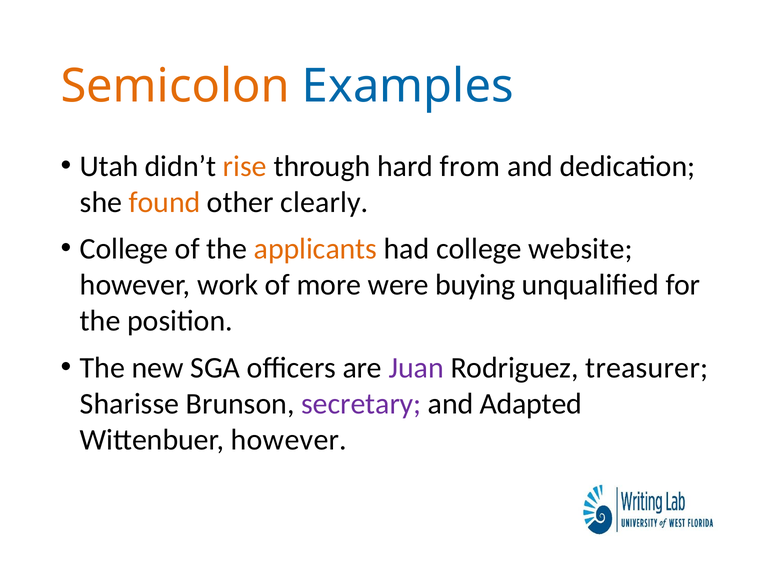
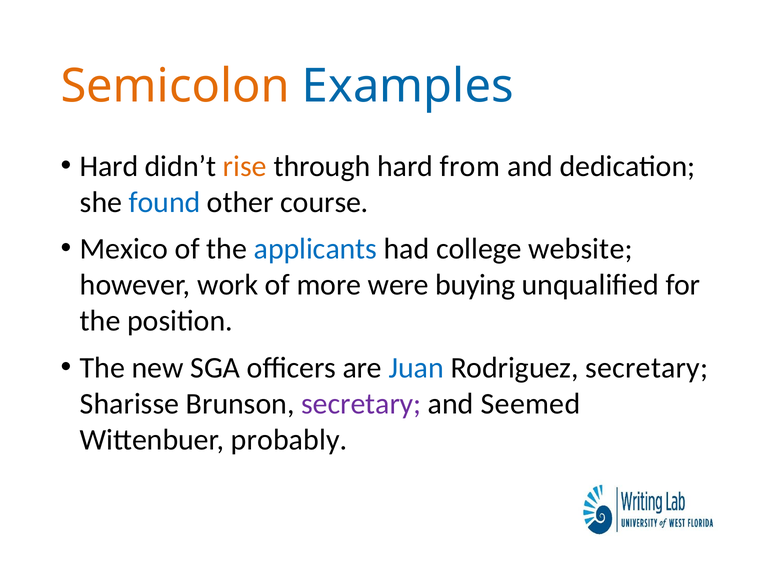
Utah at (109, 166): Utah -> Hard
found colour: orange -> blue
clearly: clearly -> course
College at (124, 249): College -> Mexico
applicants colour: orange -> blue
Juan colour: purple -> blue
Rodriguez treasurer: treasurer -> secretary
Adapted: Adapted -> Seemed
Wittenbuer however: however -> probably
